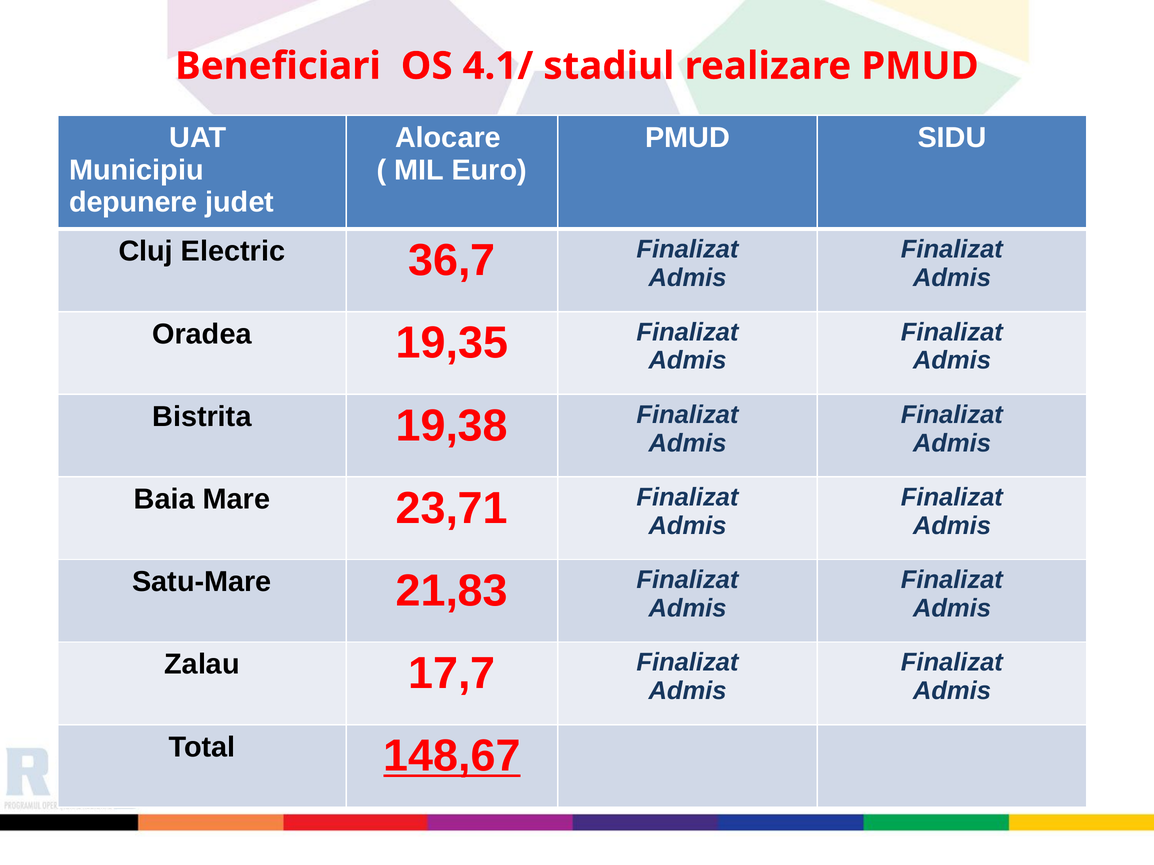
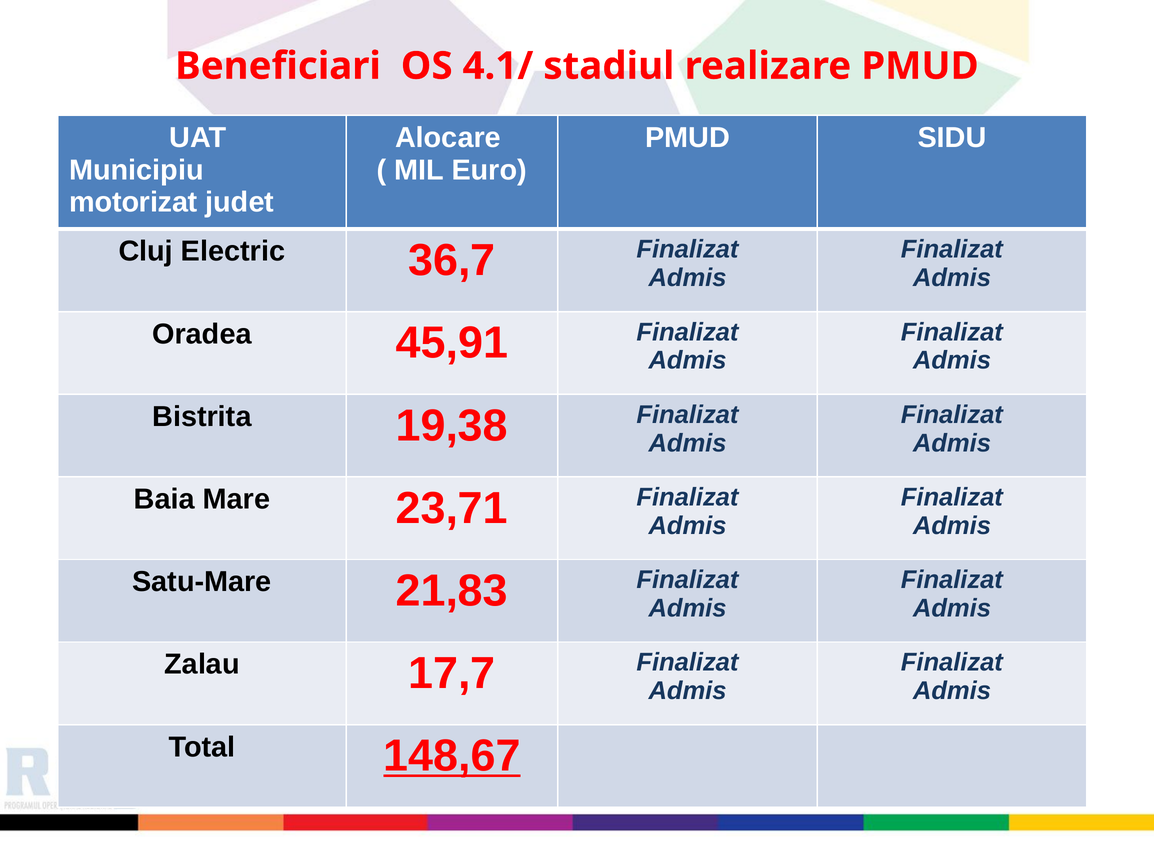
depunere: depunere -> motorizat
19,35: 19,35 -> 45,91
